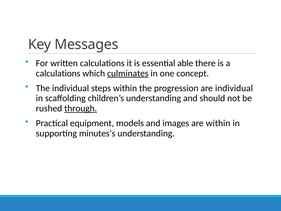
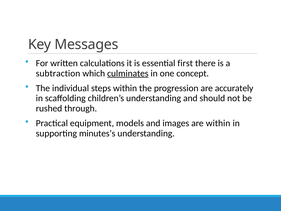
able: able -> first
calculations at (58, 73): calculations -> subtraction
are individual: individual -> accurately
through underline: present -> none
